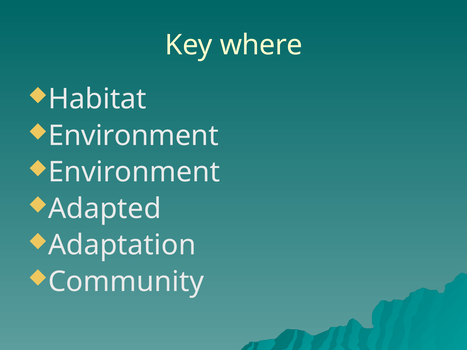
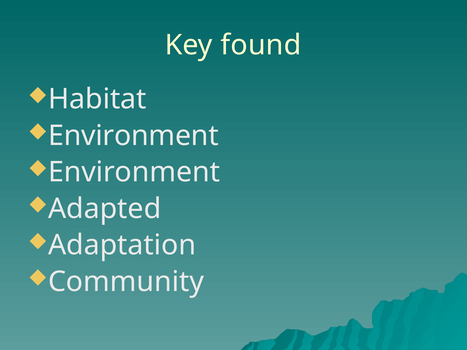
where: where -> found
